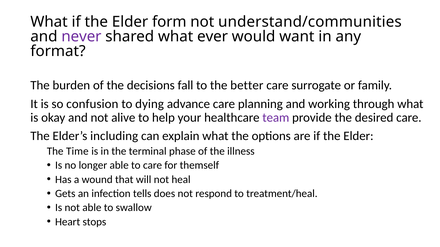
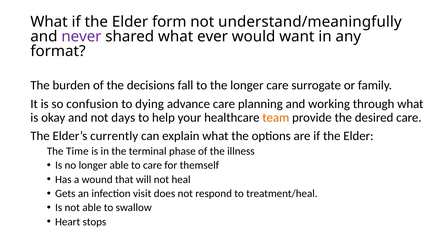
understand/communities: understand/communities -> understand/meaningfully
the better: better -> longer
alive: alive -> days
team colour: purple -> orange
including: including -> currently
tells: tells -> visit
